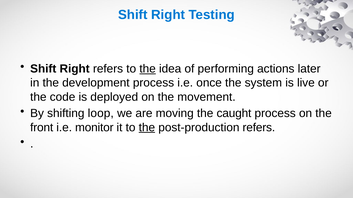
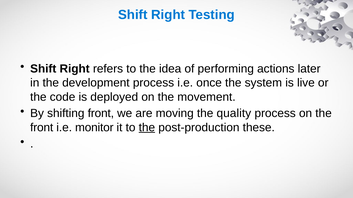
the at (148, 69) underline: present -> none
shifting loop: loop -> front
caught: caught -> quality
post-production refers: refers -> these
